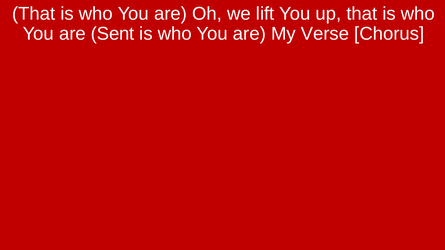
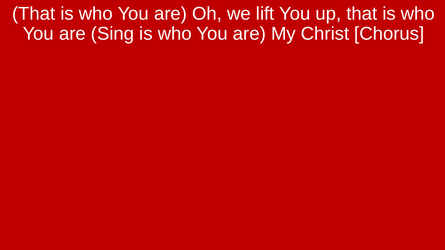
Sent: Sent -> Sing
Verse: Verse -> Christ
